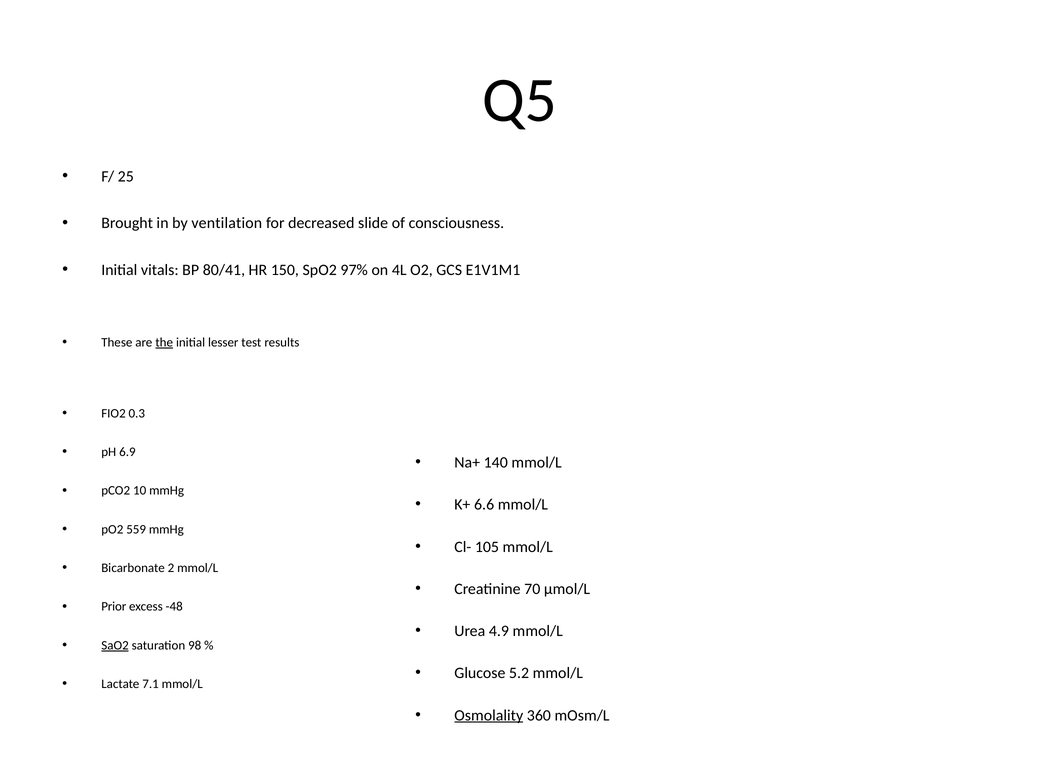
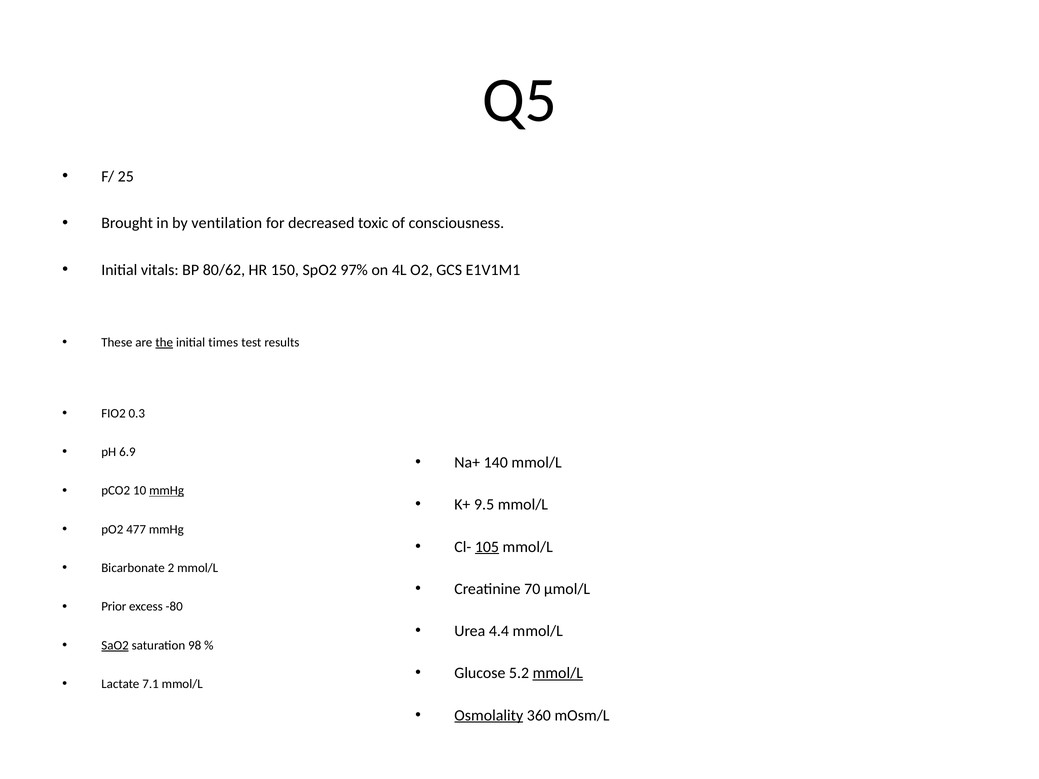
slide: slide -> toxic
80/41: 80/41 -> 80/62
lesser: lesser -> times
mmHg at (167, 491) underline: none -> present
6.6: 6.6 -> 9.5
559: 559 -> 477
105 underline: none -> present
-48: -48 -> -80
4.9: 4.9 -> 4.4
mmol/L at (558, 673) underline: none -> present
